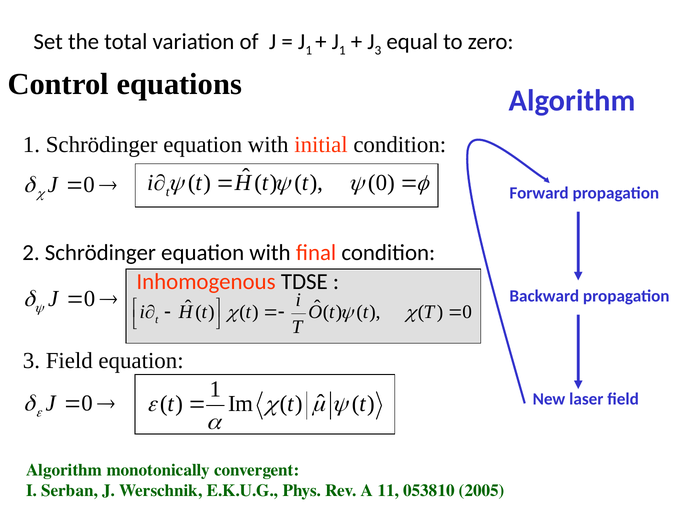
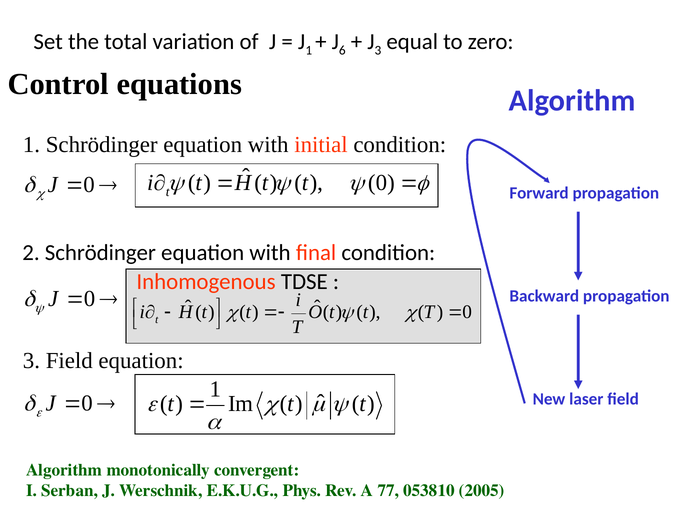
1 at (342, 51): 1 -> 6
11: 11 -> 77
